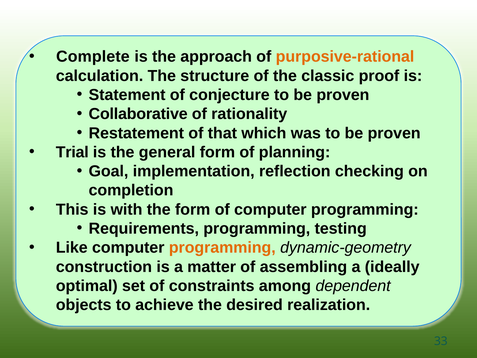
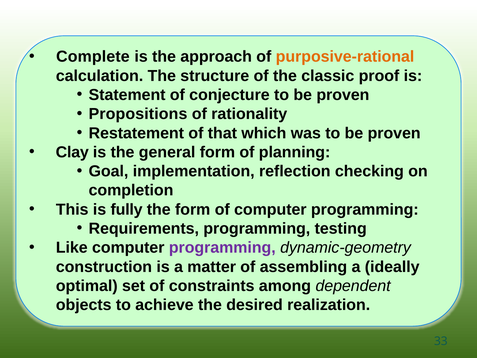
Collaborative: Collaborative -> Propositions
Trial: Trial -> Clay
with: with -> fully
programming at (222, 248) colour: orange -> purple
